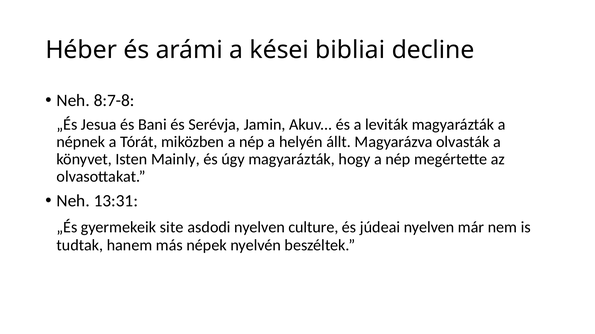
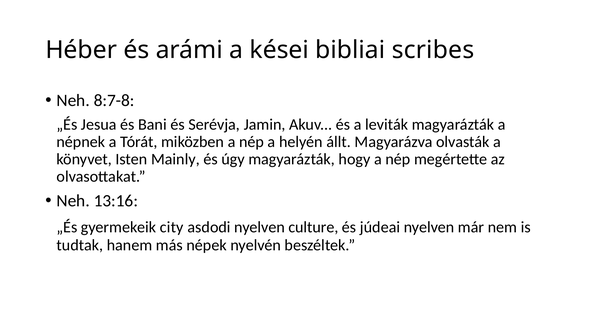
decline: decline -> scribes
13:31: 13:31 -> 13:16
site: site -> city
